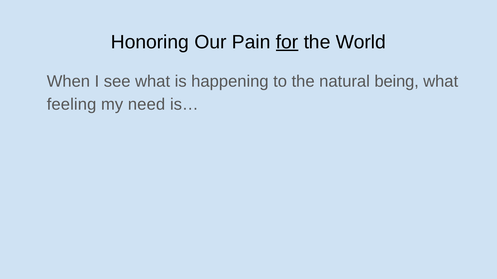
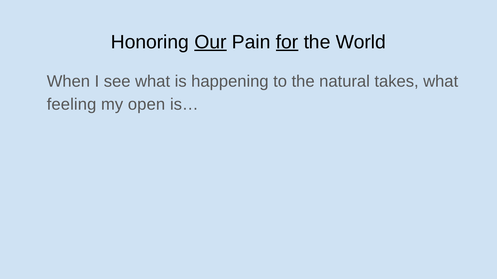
Our underline: none -> present
being: being -> takes
need: need -> open
